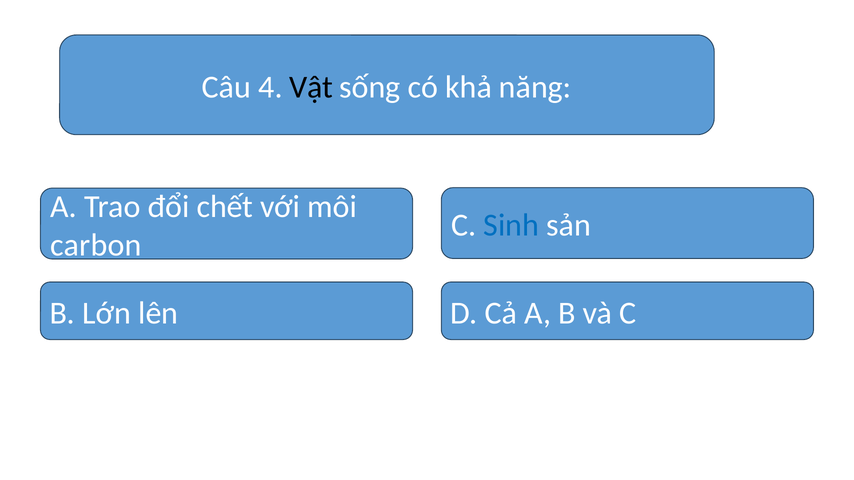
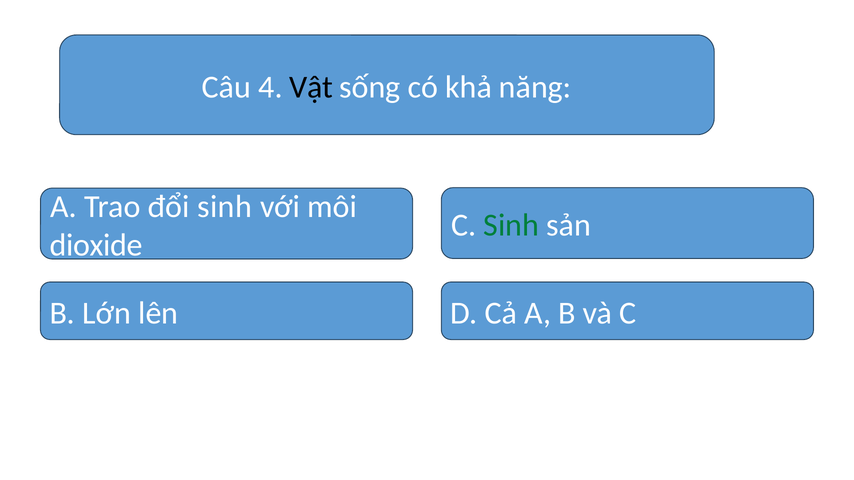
đổi chết: chết -> sinh
Sinh at (511, 225) colour: blue -> green
carbon: carbon -> dioxide
